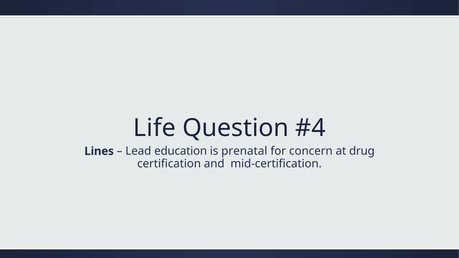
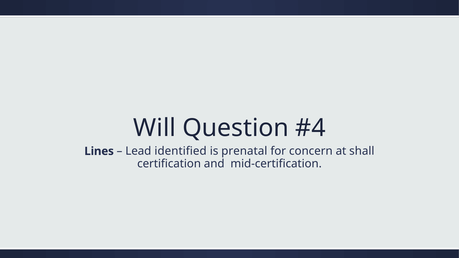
Life: Life -> Will
education: education -> identified
drug: drug -> shall
